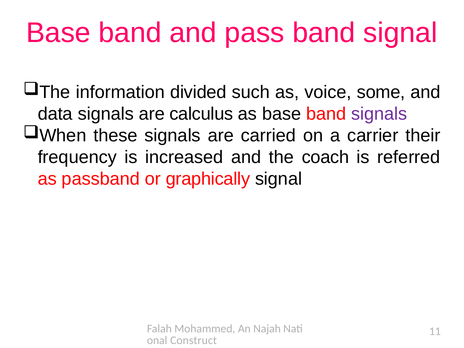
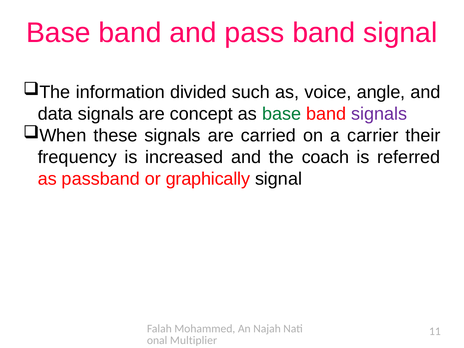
some: some -> angle
calculus: calculus -> concept
base at (282, 114) colour: black -> green
Construct: Construct -> Multiplier
